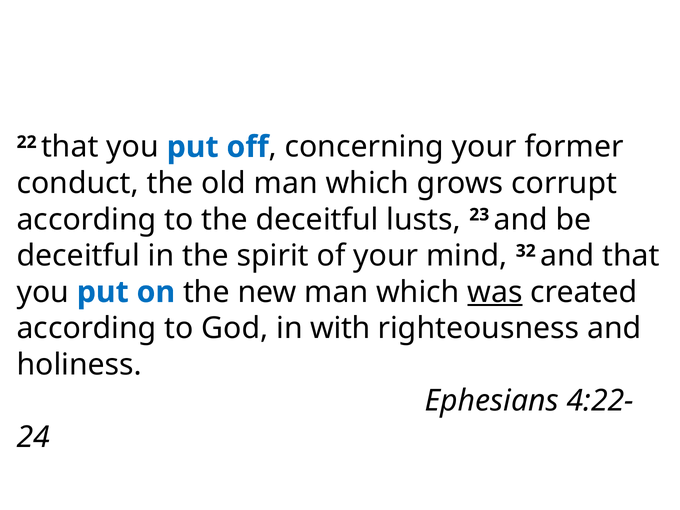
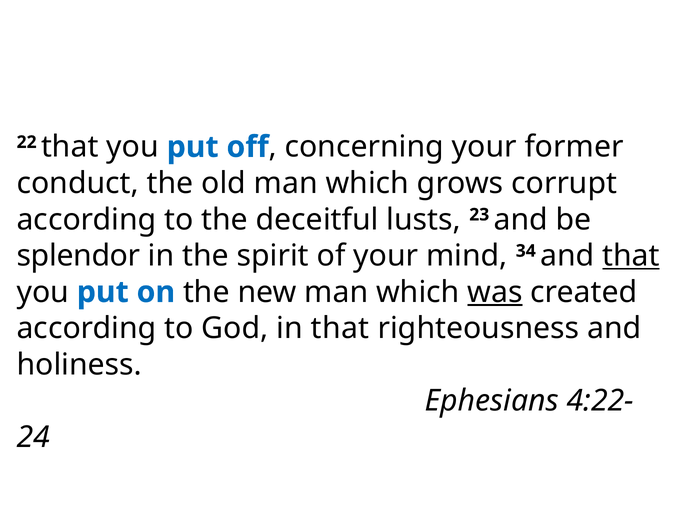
deceitful at (78, 256): deceitful -> splendor
32: 32 -> 34
that at (631, 256) underline: none -> present
in with: with -> that
